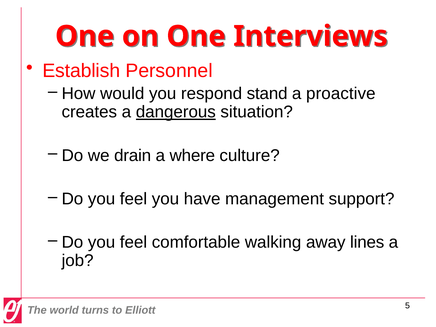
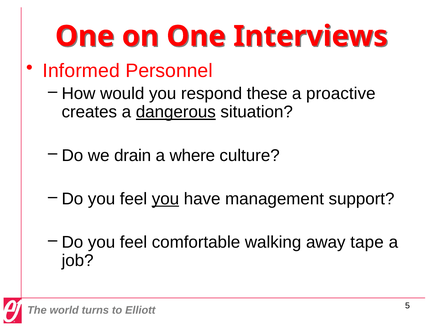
Establish: Establish -> Informed
stand: stand -> these
you at (165, 199) underline: none -> present
lines: lines -> tape
